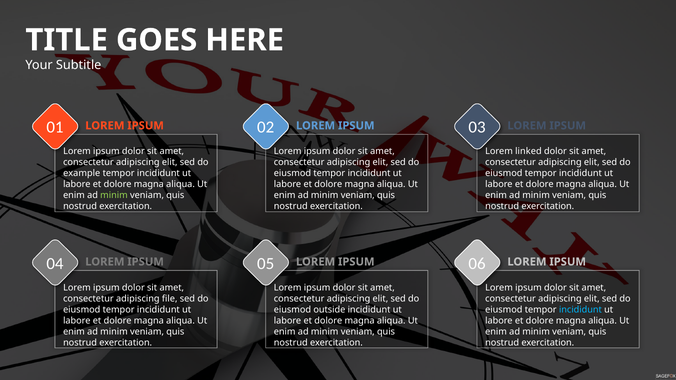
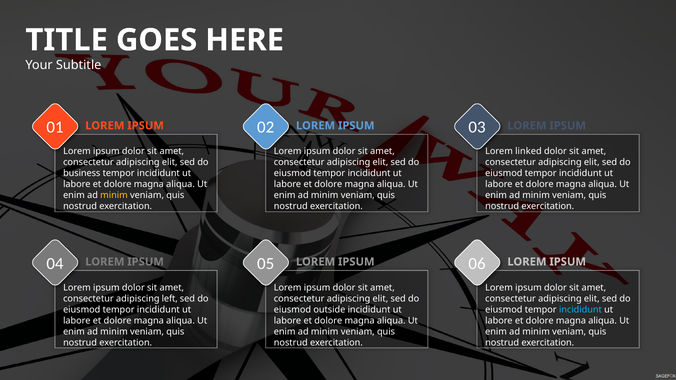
example: example -> business
minim at (114, 196) colour: light green -> yellow
file: file -> left
